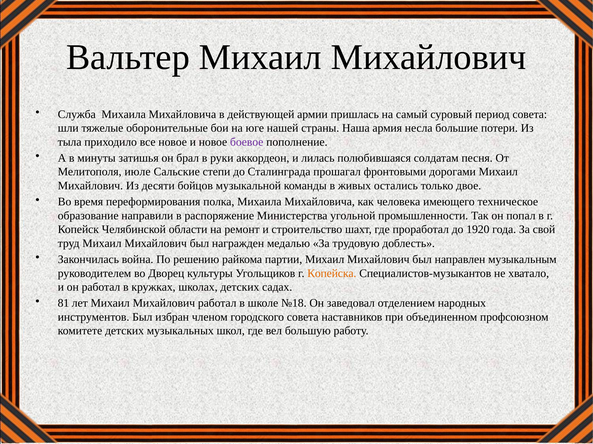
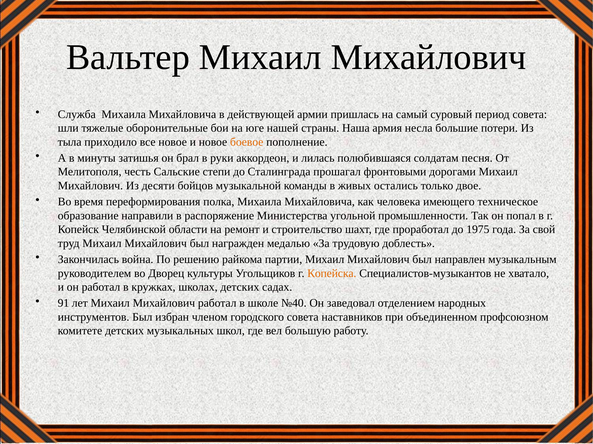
боевое colour: purple -> orange
июле: июле -> честь
1920: 1920 -> 1975
81: 81 -> 91
№18: №18 -> №40
